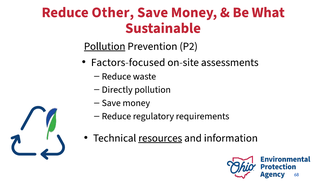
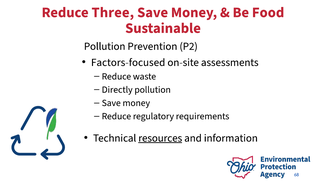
Other: Other -> Three
What: What -> Food
Pollution at (105, 46) underline: present -> none
